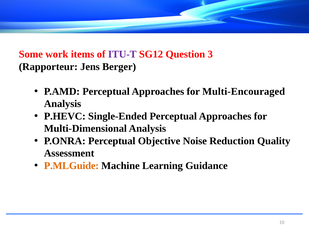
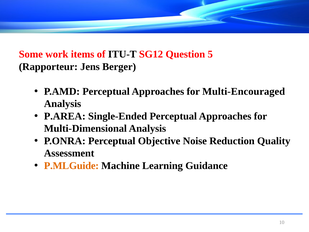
ITU-T colour: purple -> black
3: 3 -> 5
P.HEVC: P.HEVC -> P.AREA
